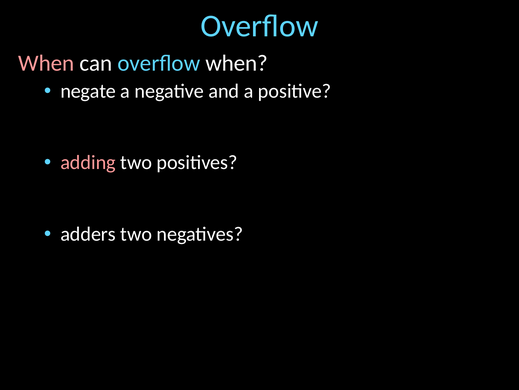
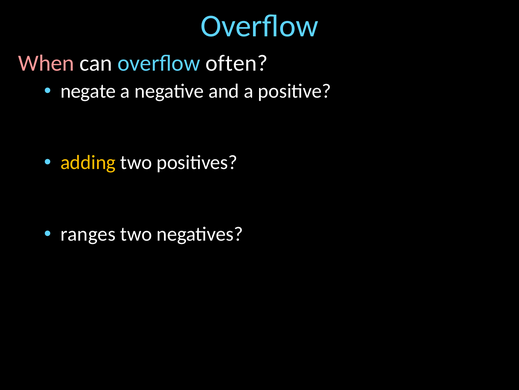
can overflow when: when -> often
adding colour: pink -> yellow
adders: adders -> ranges
